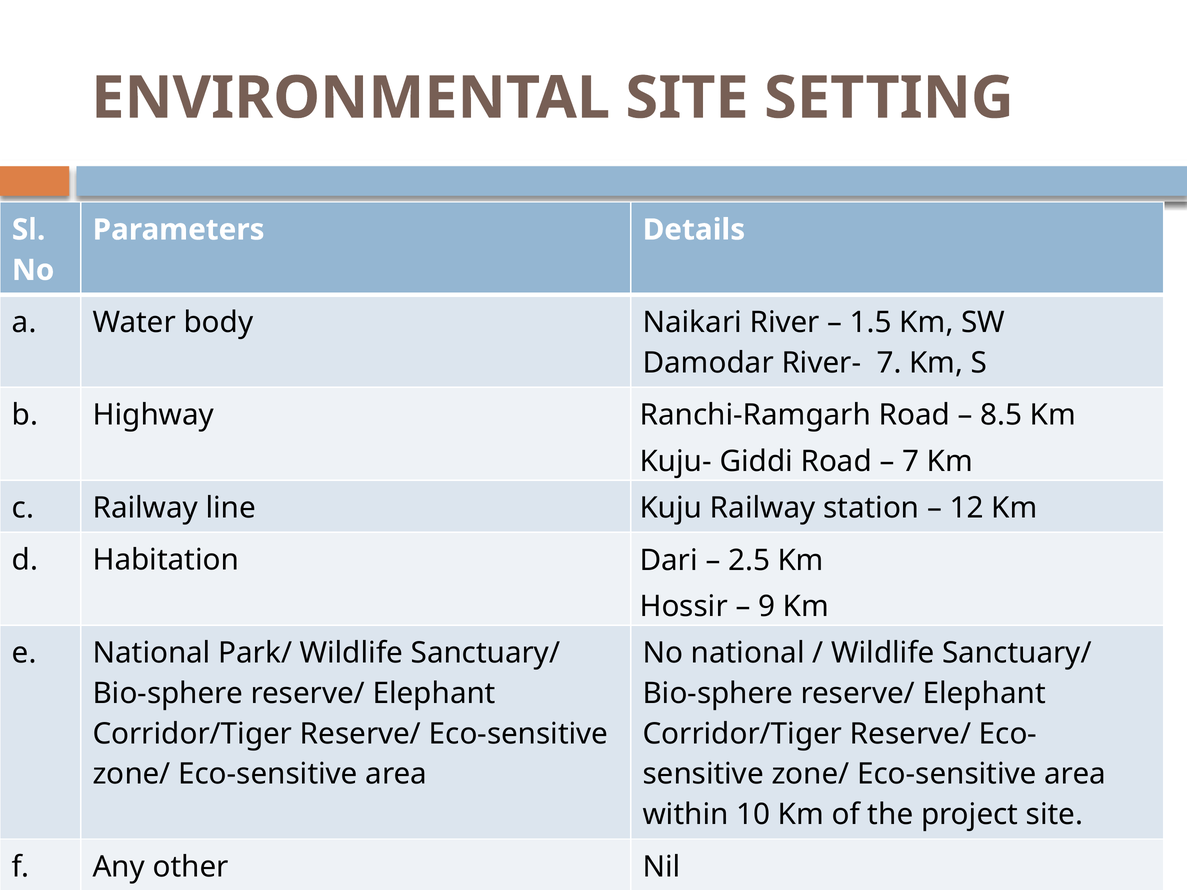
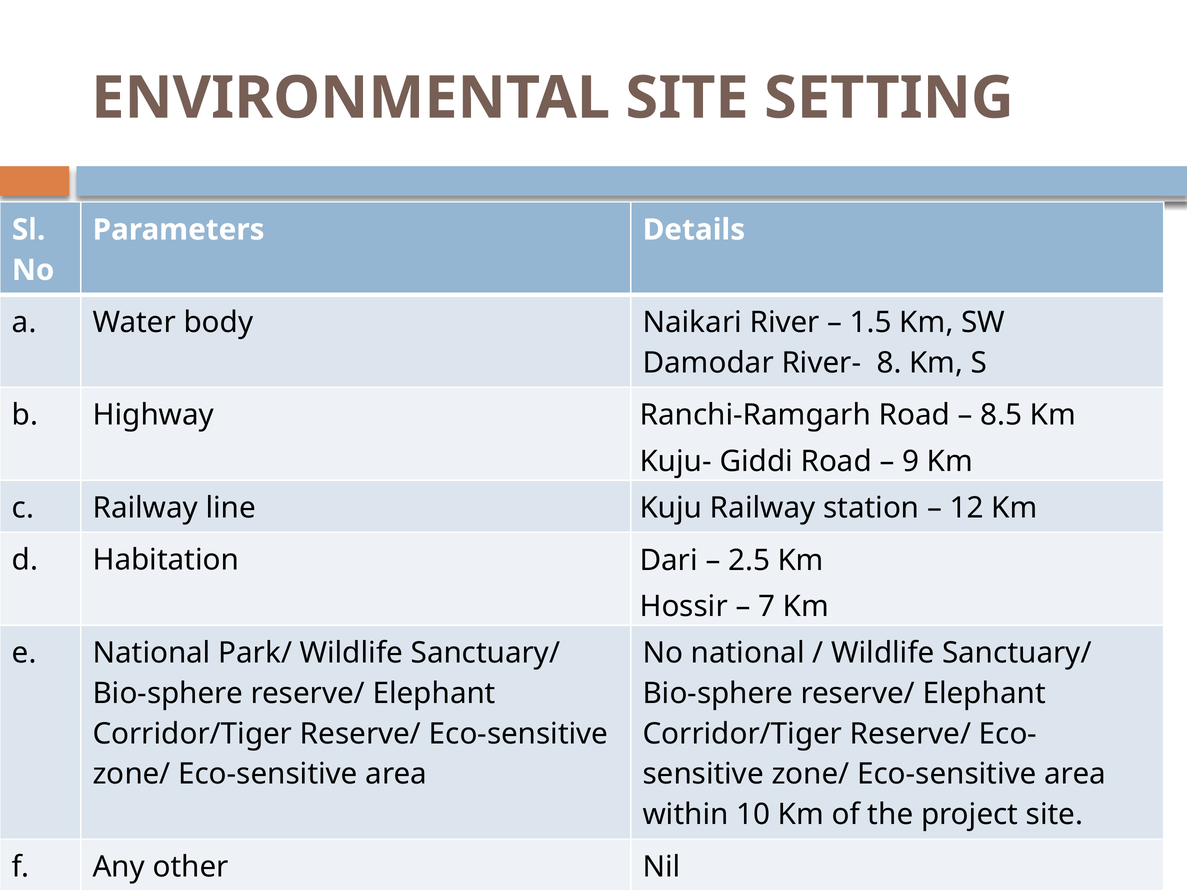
River- 7: 7 -> 8
7 at (911, 462): 7 -> 9
9: 9 -> 7
